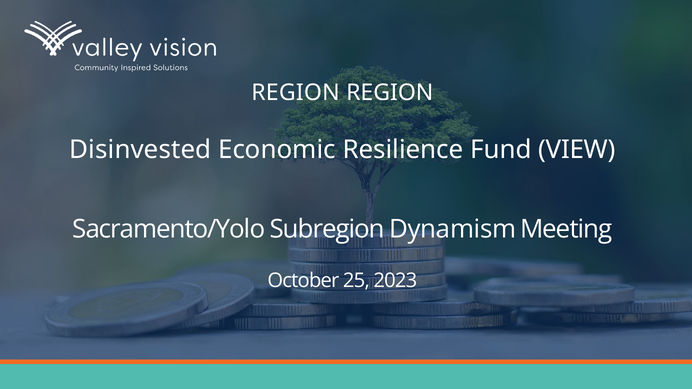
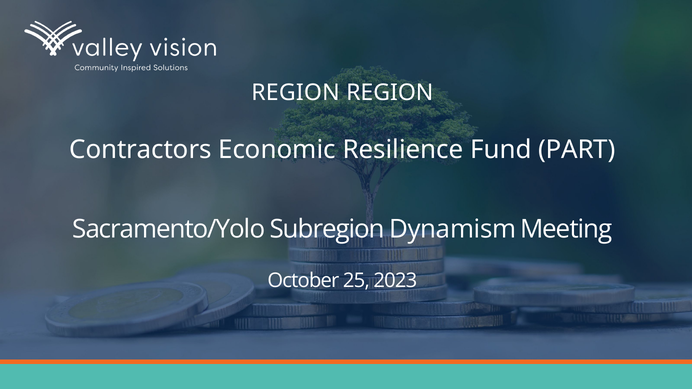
Disinvested: Disinvested -> Contractors
VIEW: VIEW -> PART
